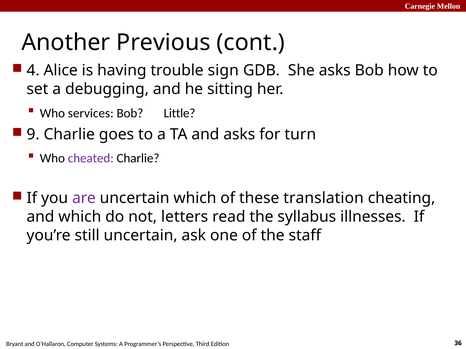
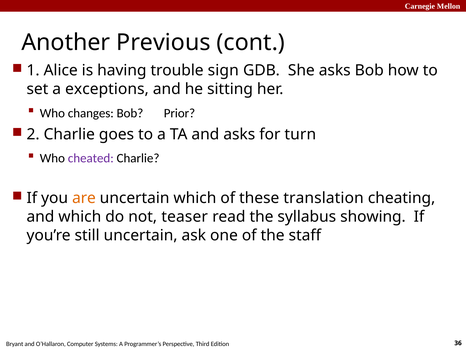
4: 4 -> 1
debugging: debugging -> exceptions
services: services -> changes
Little: Little -> Prior
9: 9 -> 2
are colour: purple -> orange
letters: letters -> teaser
illnesses: illnesses -> showing
